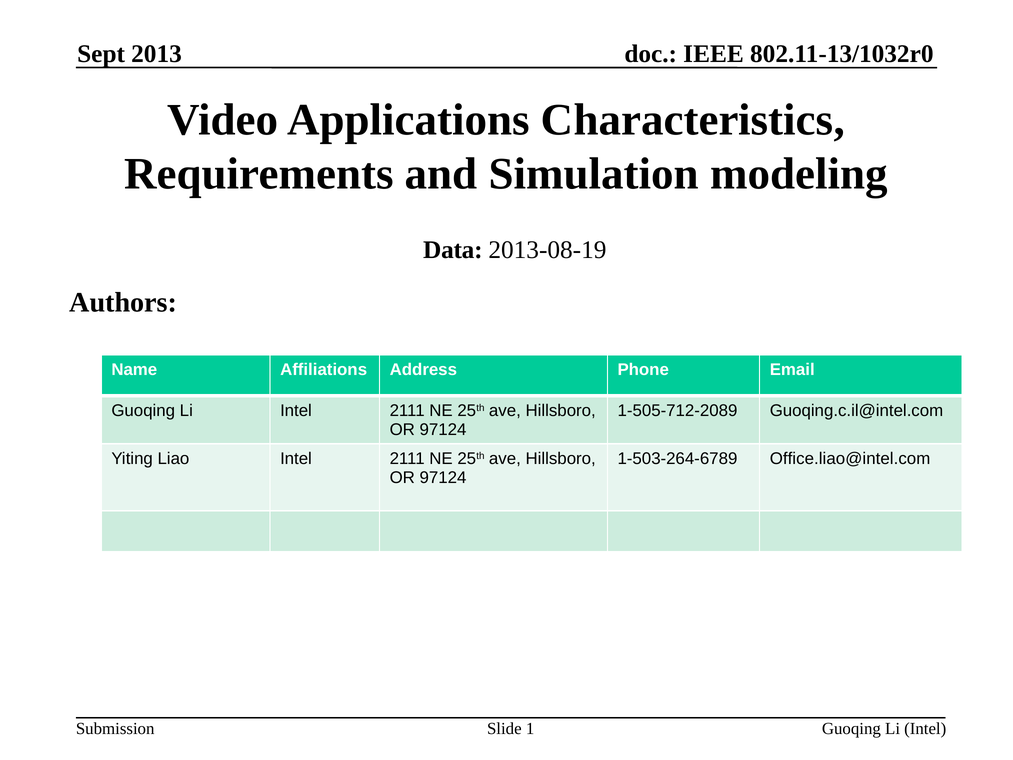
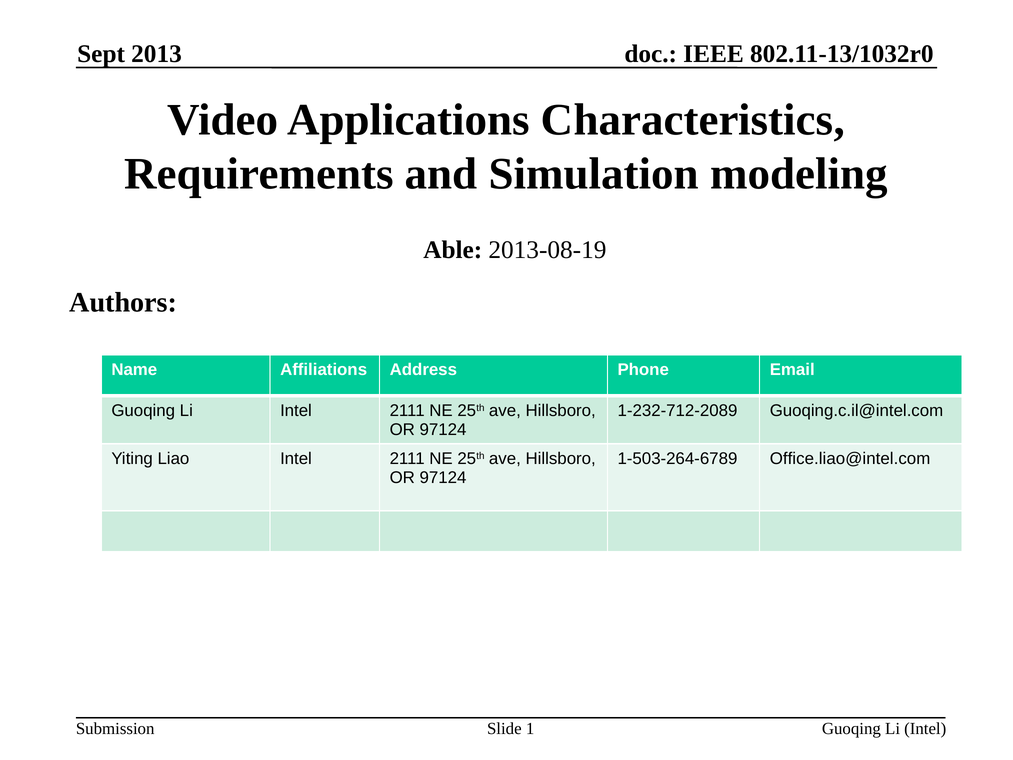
Data: Data -> Able
1-505-712-2089: 1-505-712-2089 -> 1-232-712-2089
